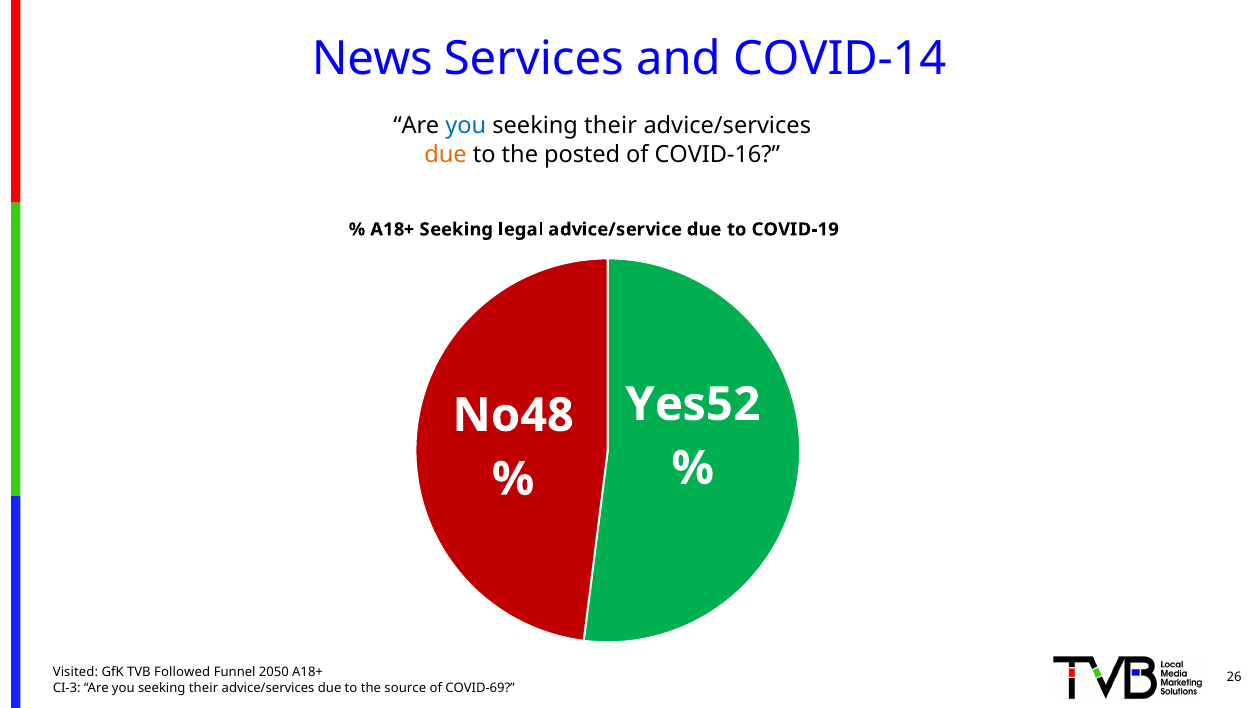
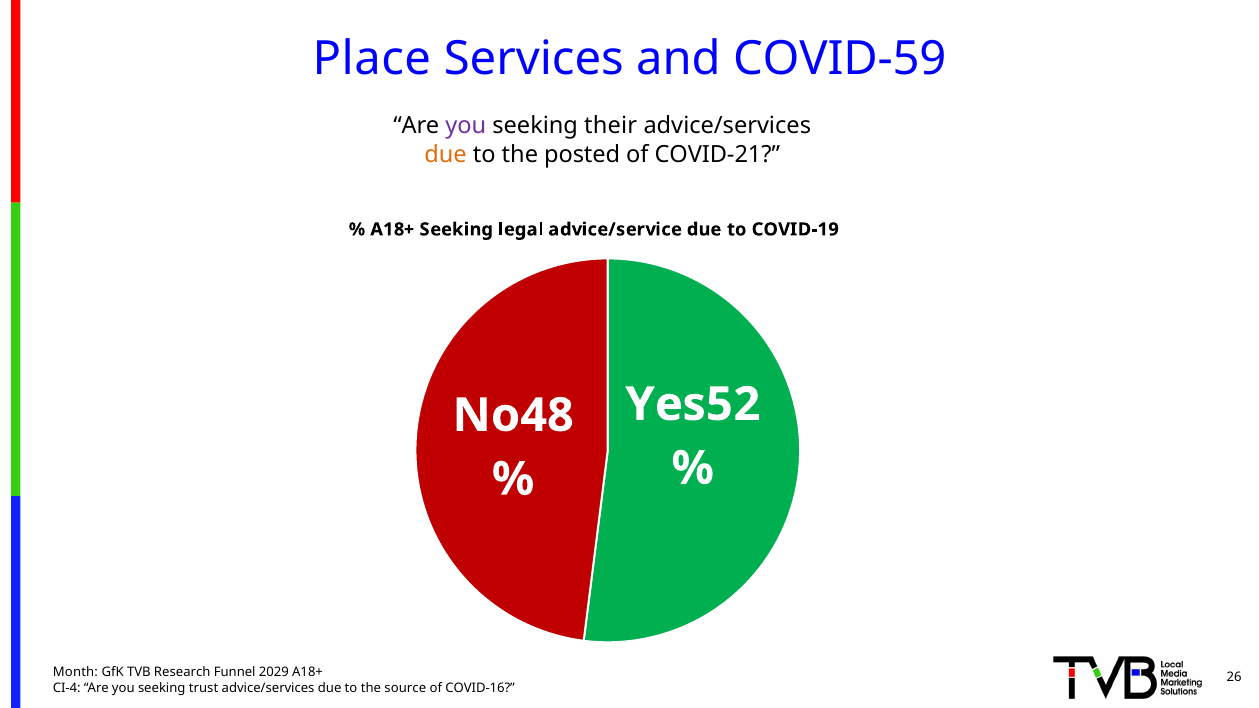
News: News -> Place
COVID-14: COVID-14 -> COVID-59
you at (466, 126) colour: blue -> purple
COVID-16: COVID-16 -> COVID-21
Visited: Visited -> Month
Followed: Followed -> Research
2050: 2050 -> 2029
CI-3: CI-3 -> CI-4
their at (204, 688): their -> trust
COVID-69: COVID-69 -> COVID-16
